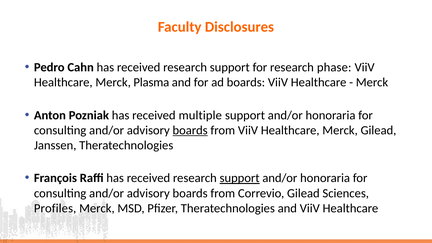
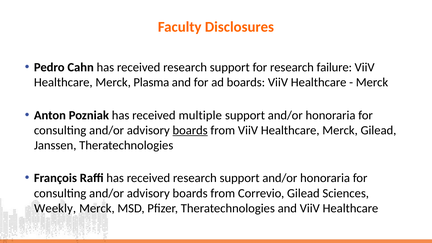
phase: phase -> failure
support at (240, 178) underline: present -> none
Profiles: Profiles -> Weekly
